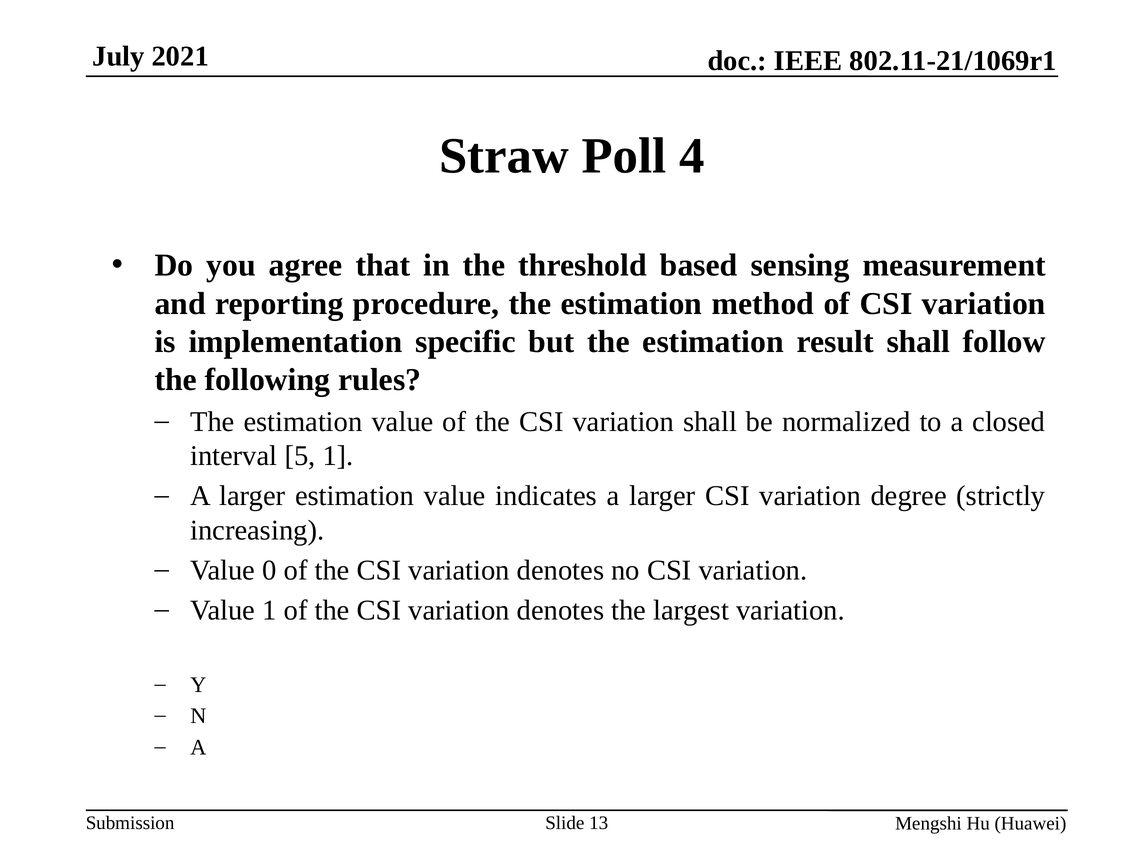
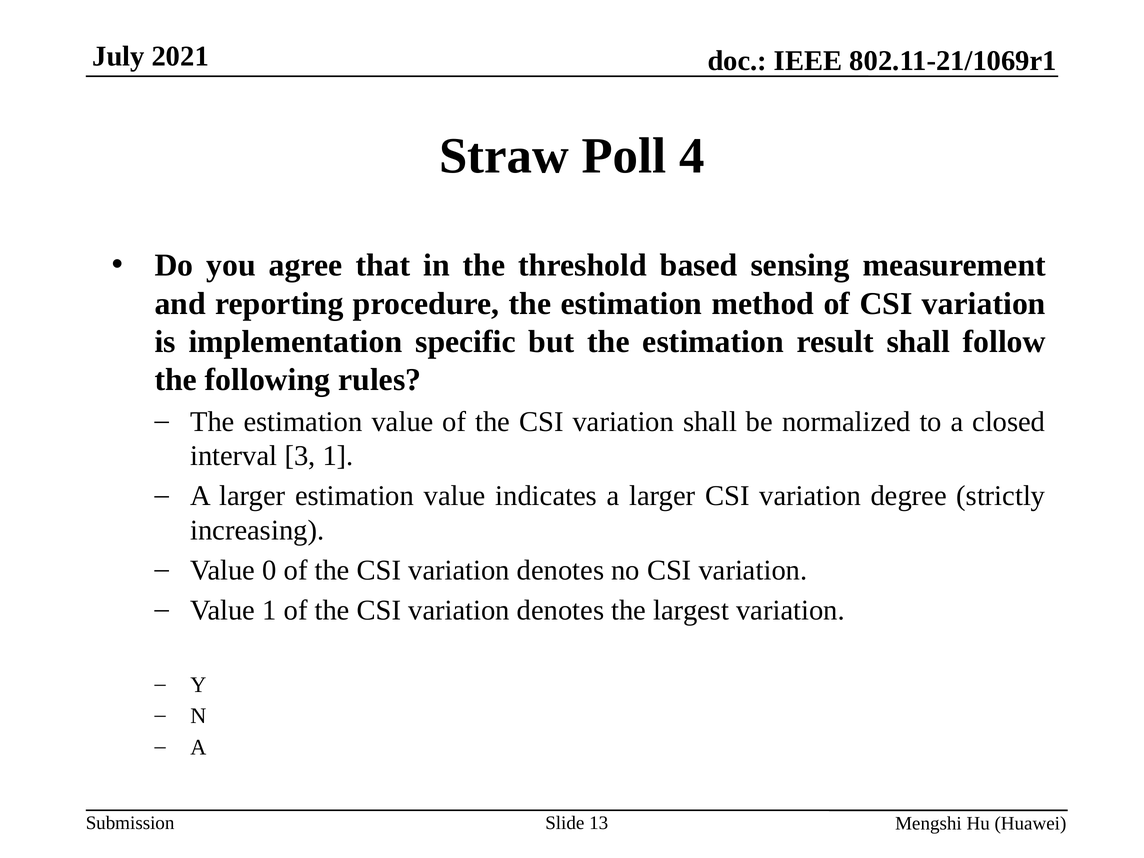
5: 5 -> 3
